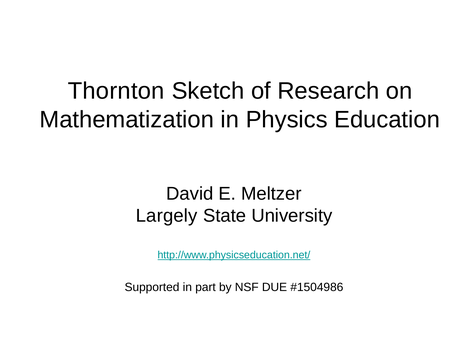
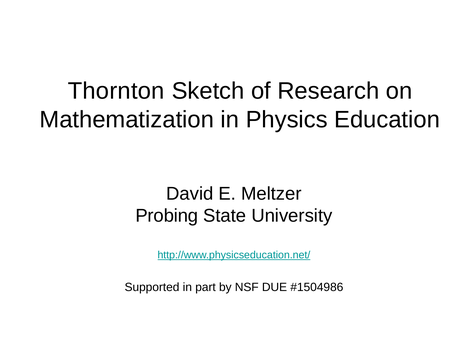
Largely: Largely -> Probing
